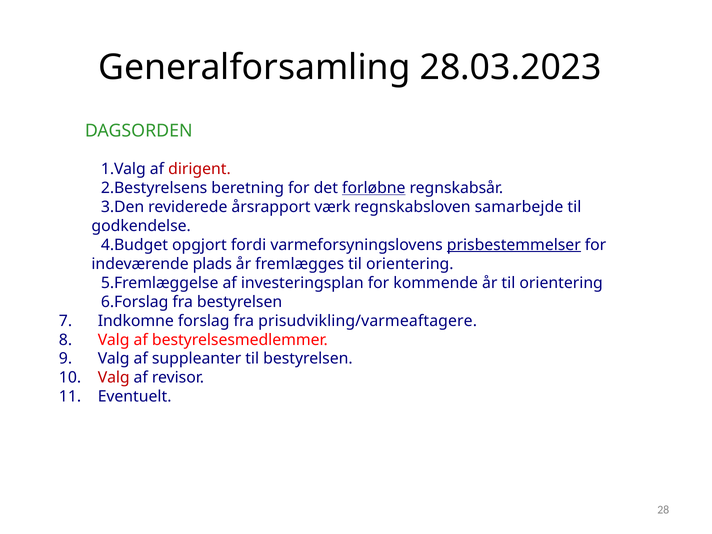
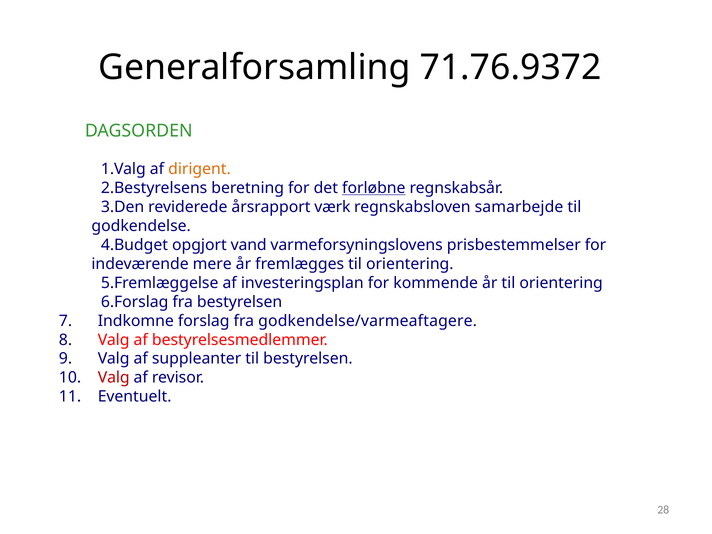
28.03.2023: 28.03.2023 -> 71.76.9372
dirigent colour: red -> orange
fordi: fordi -> vand
prisbestemmelser underline: present -> none
plads: plads -> mere
prisudvikling/varmeaftagere: prisudvikling/varmeaftagere -> godkendelse/varmeaftagere
